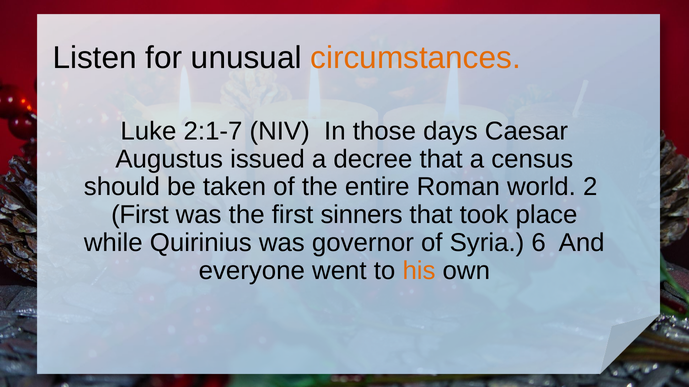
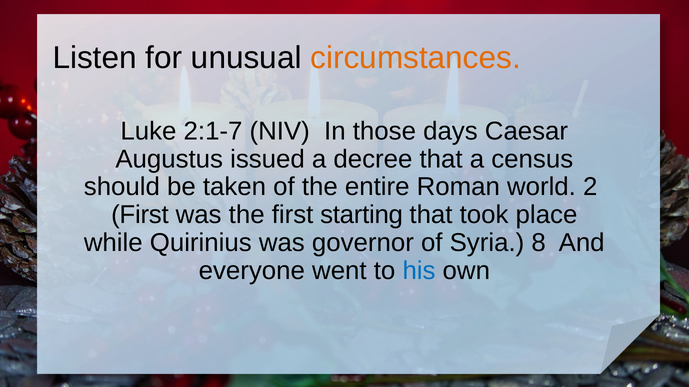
sinners: sinners -> starting
6: 6 -> 8
his colour: orange -> blue
